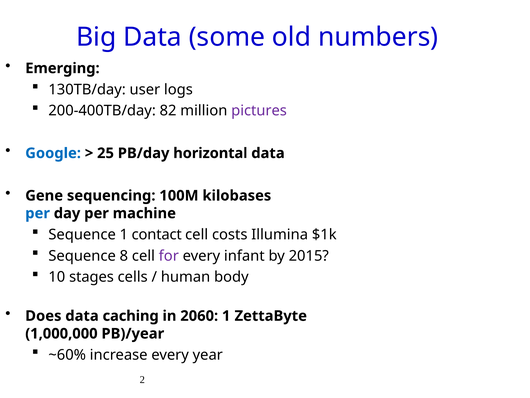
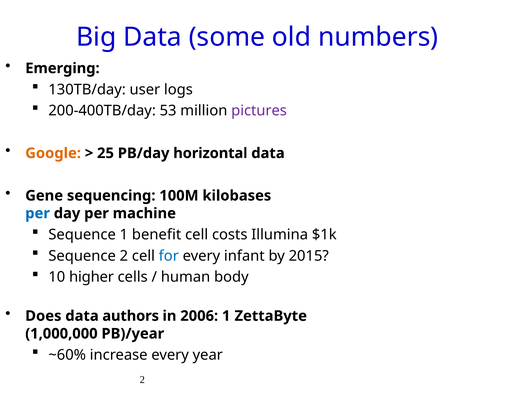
82: 82 -> 53
Google colour: blue -> orange
contact: contact -> benefit
Sequence 8: 8 -> 2
for colour: purple -> blue
stages: stages -> higher
caching: caching -> authors
2060: 2060 -> 2006
